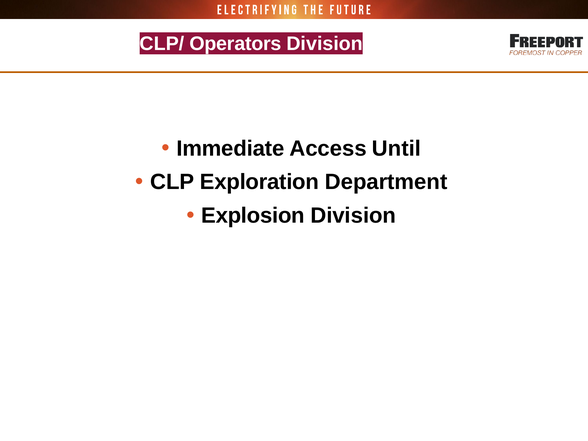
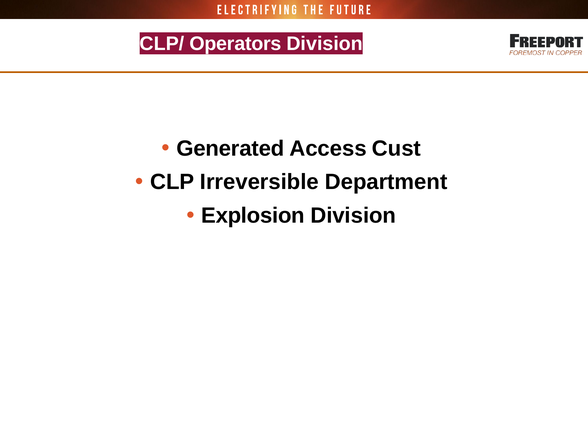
Immediate: Immediate -> Generated
Until: Until -> Cust
Exploration: Exploration -> Irreversible
